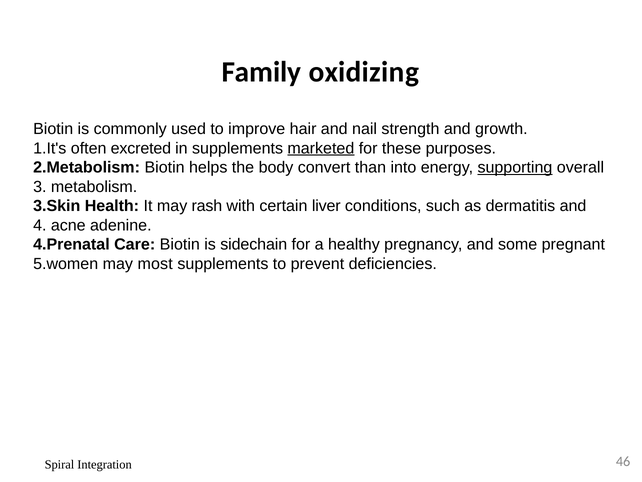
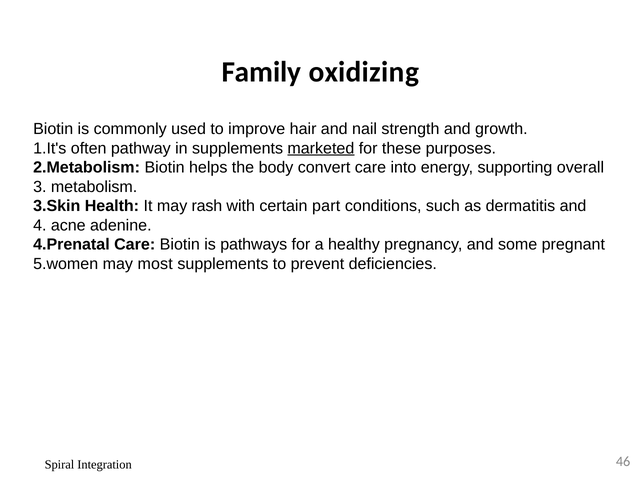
excreted: excreted -> pathway
convert than: than -> care
supporting underline: present -> none
liver: liver -> part
sidechain: sidechain -> pathways
